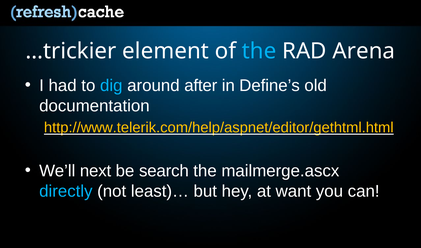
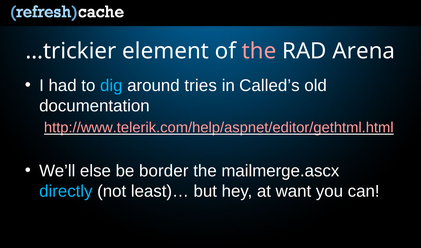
the at (259, 51) colour: light blue -> pink
after: after -> tries
Define’s: Define’s -> Called’s
http://www.telerik.com/help/aspnet/editor/gethtml.html colour: yellow -> pink
next: next -> else
search: search -> border
